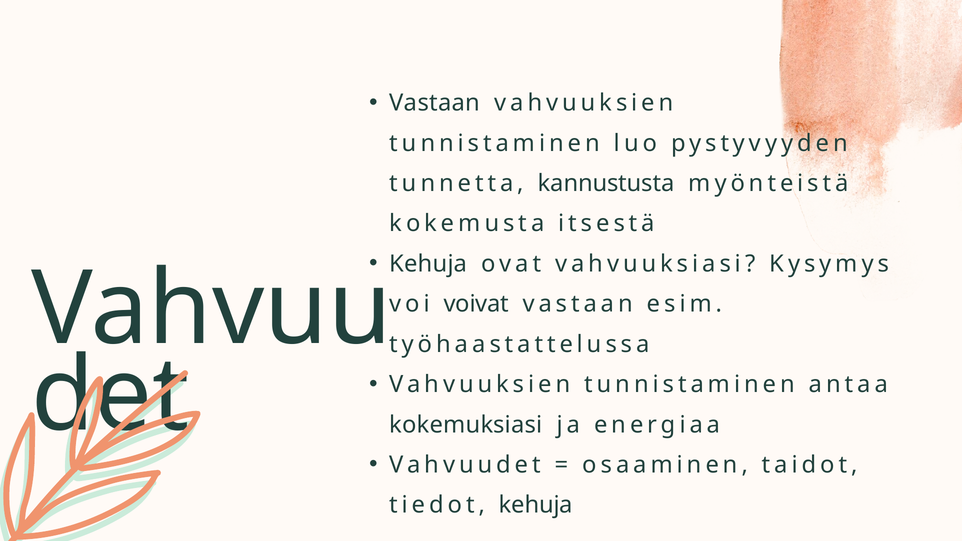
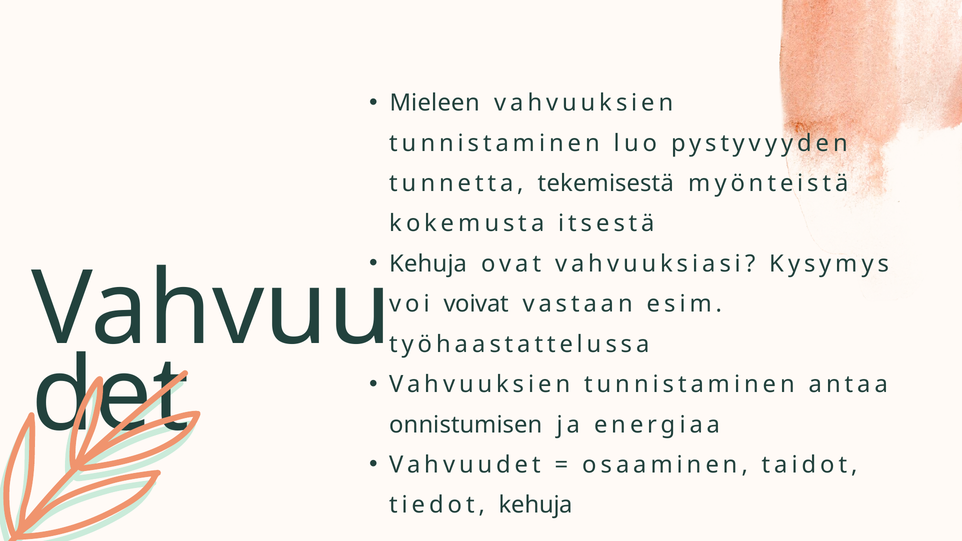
Vastaan at (435, 103): Vastaan -> Mieleen
kannustusta: kannustusta -> tekemisestä
kokemuksiasi: kokemuksiasi -> onnistumisen
